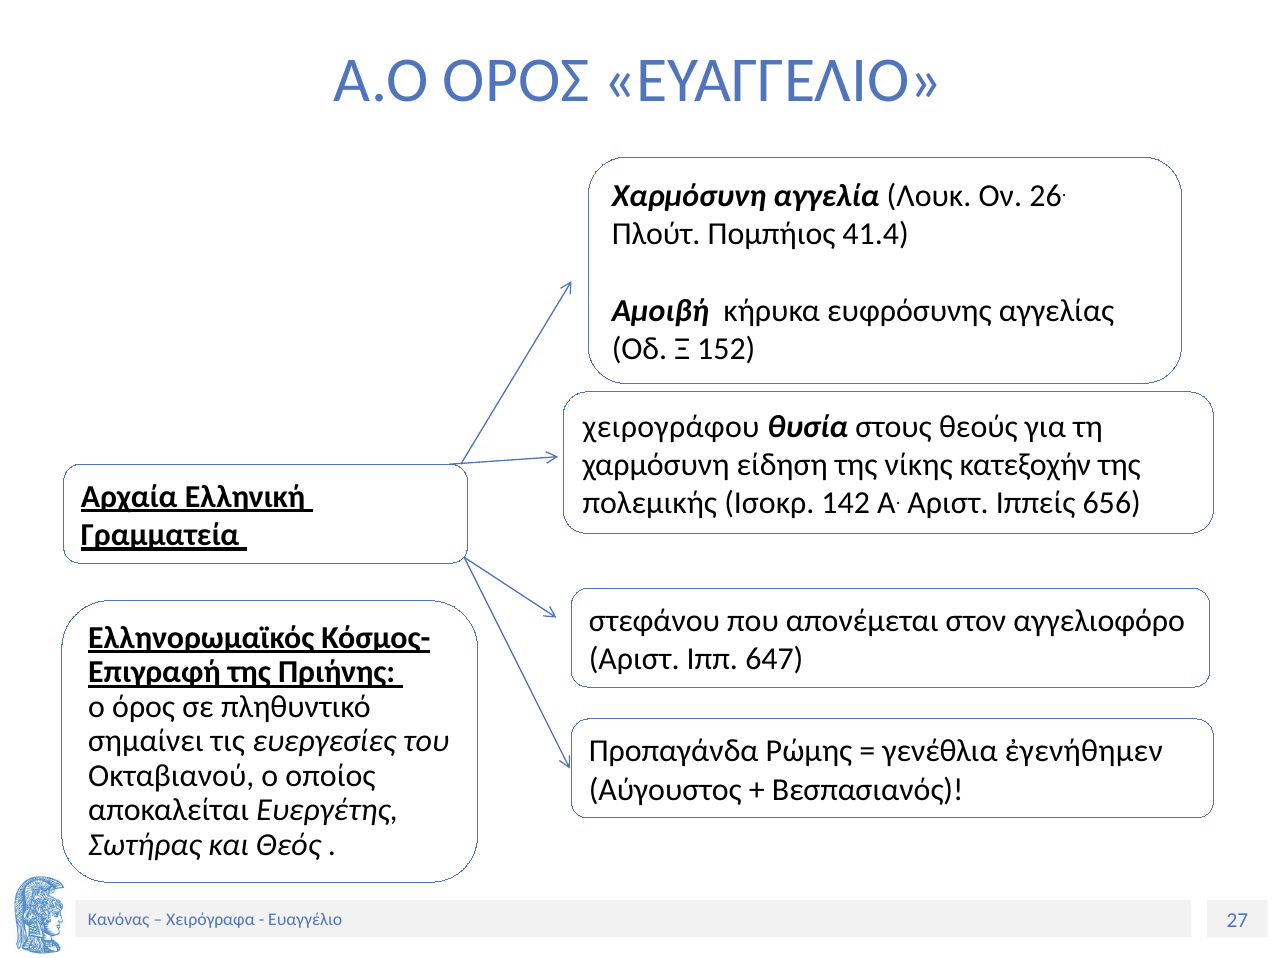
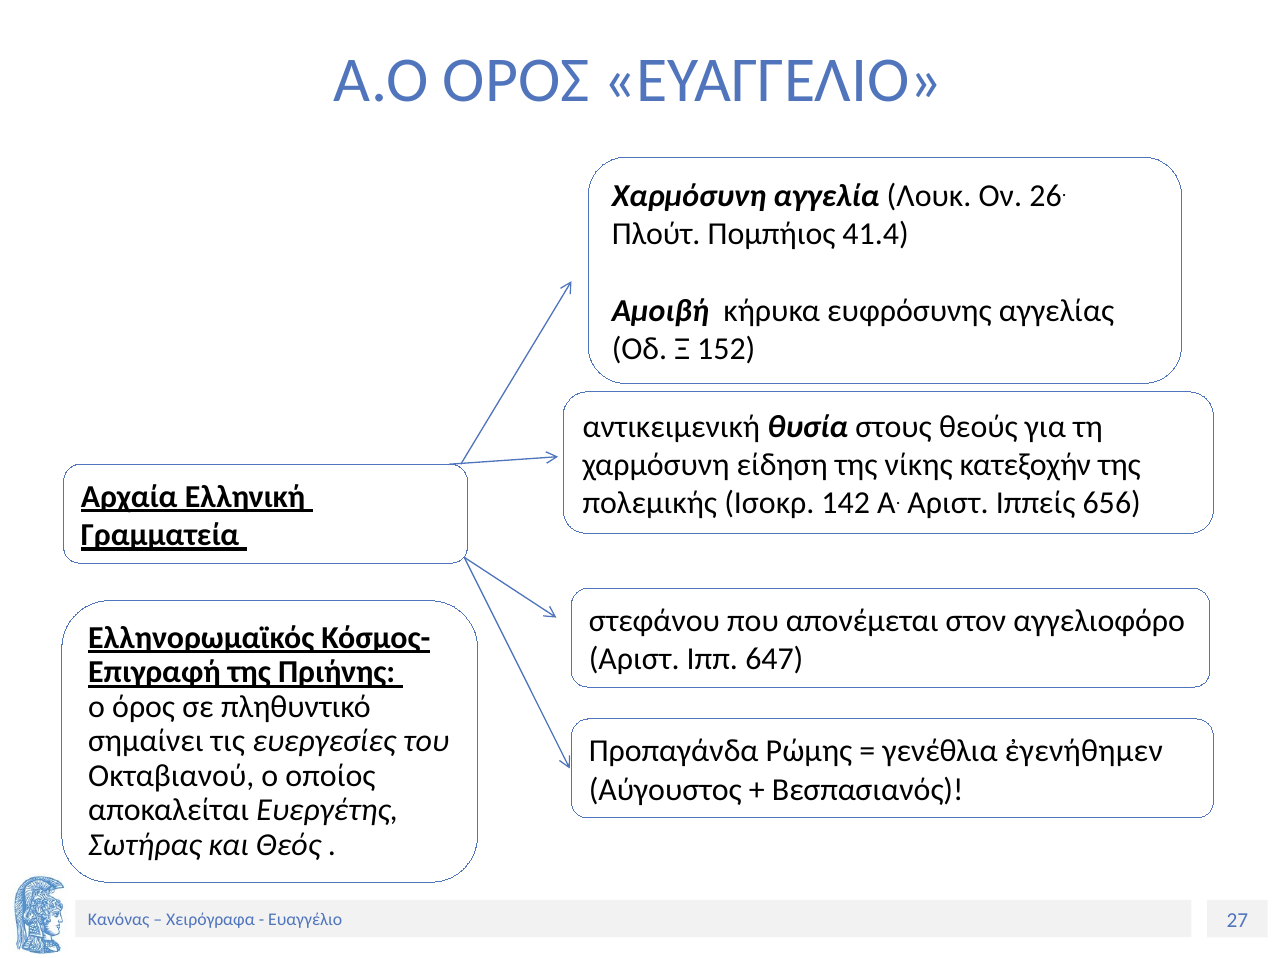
χειρογράφου: χειρογράφου -> αντικειμενική
